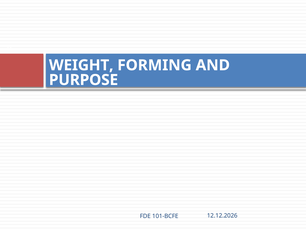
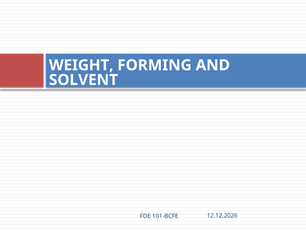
PURPOSE: PURPOSE -> SOLVENT
